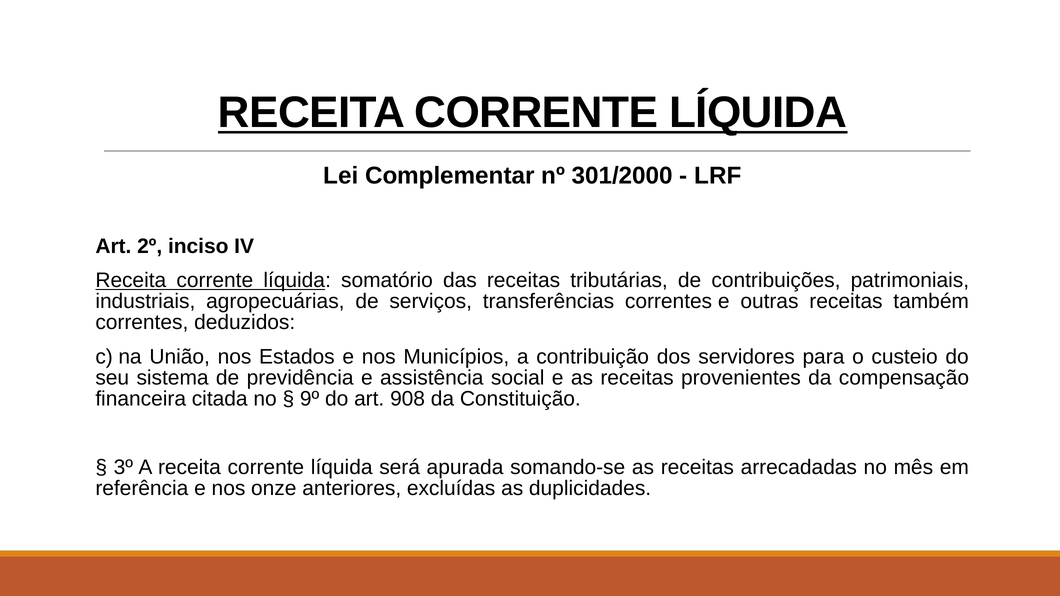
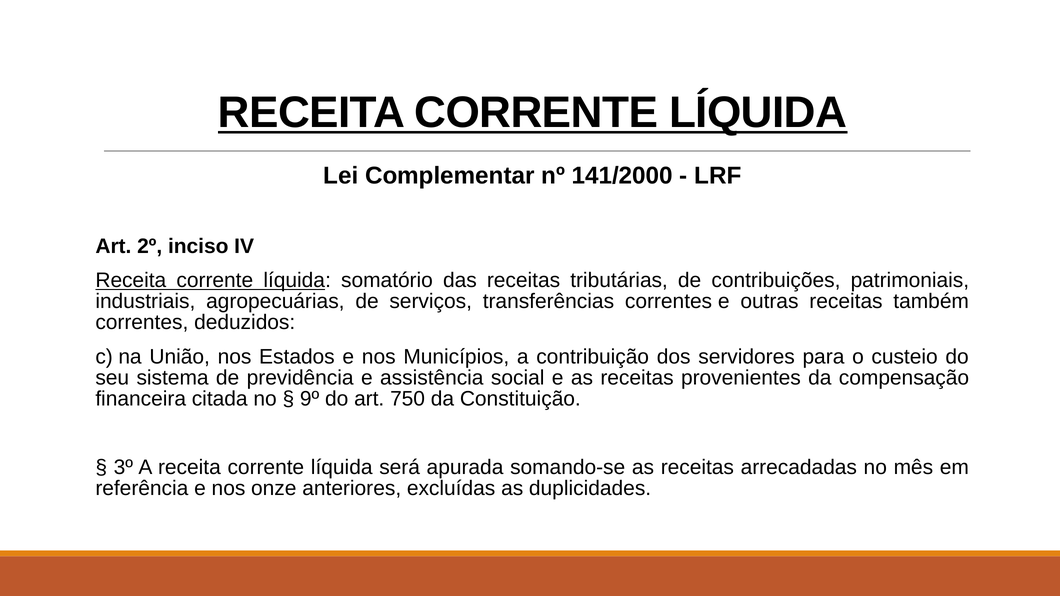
301/2000: 301/2000 -> 141/2000
908: 908 -> 750
